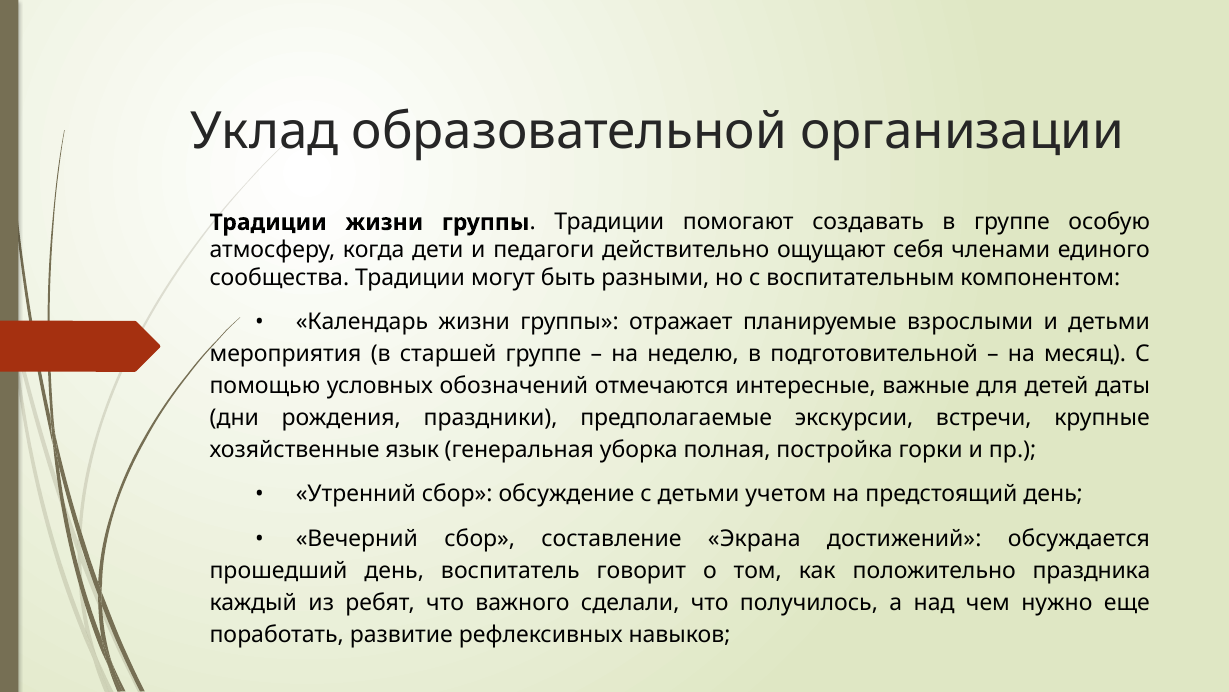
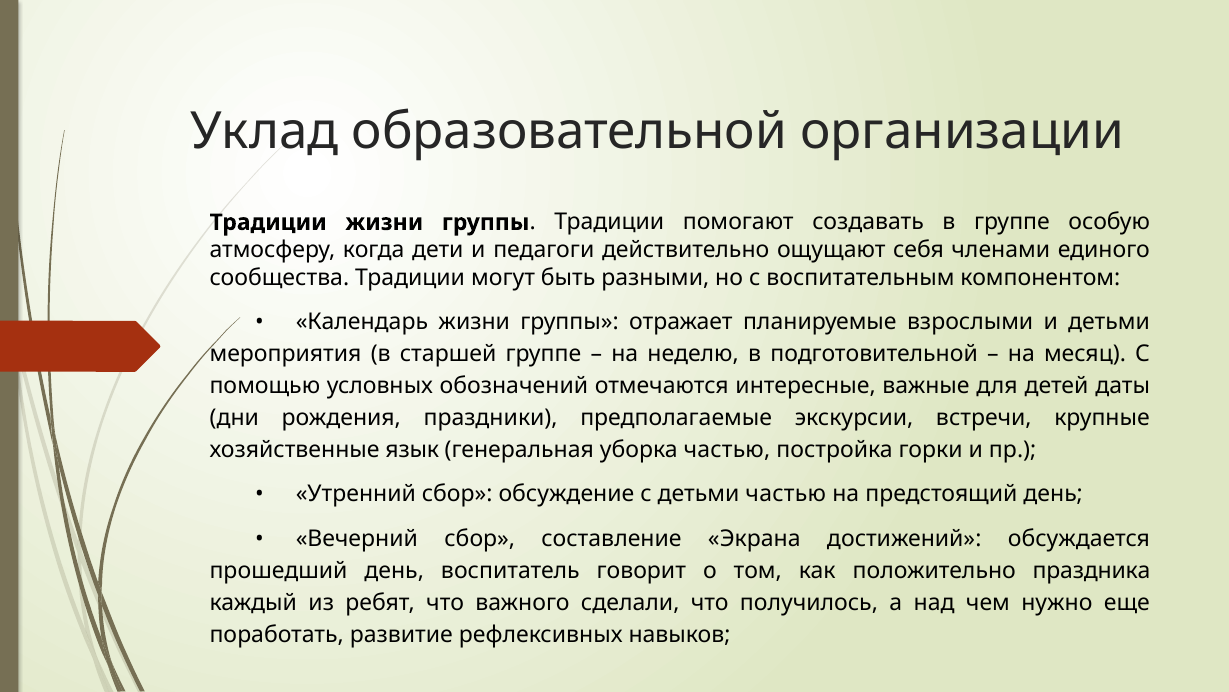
уборка полная: полная -> частью
детьми учетом: учетом -> частью
